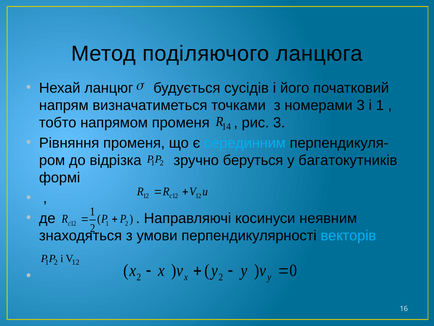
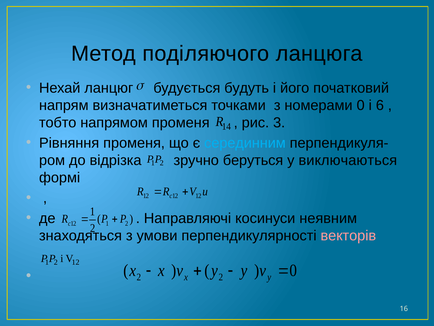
сусідів: сусідів -> будуть
номерами 3: 3 -> 0
і 1: 1 -> 6
багатокутників: багатокутників -> виключаються
векторів colour: light blue -> pink
